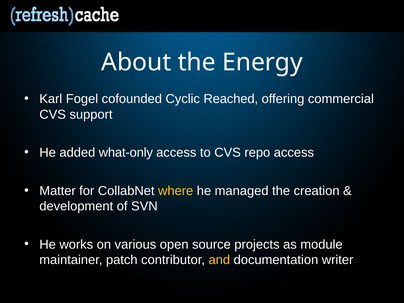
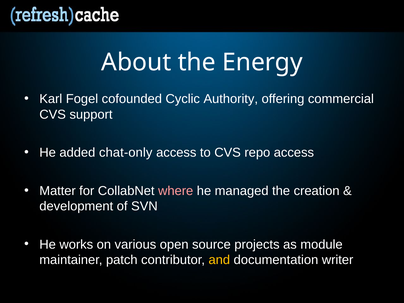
Reached: Reached -> Authority
what-only: what-only -> chat-only
where colour: yellow -> pink
